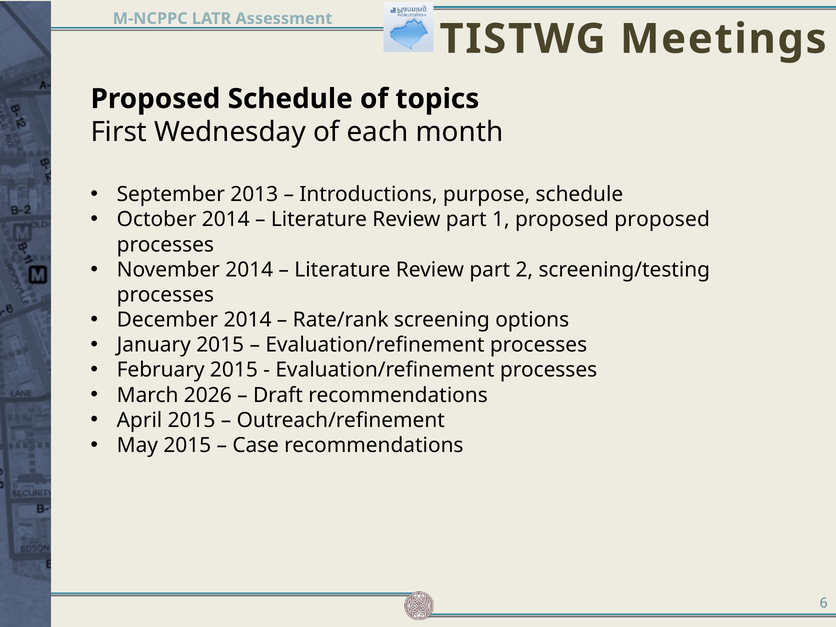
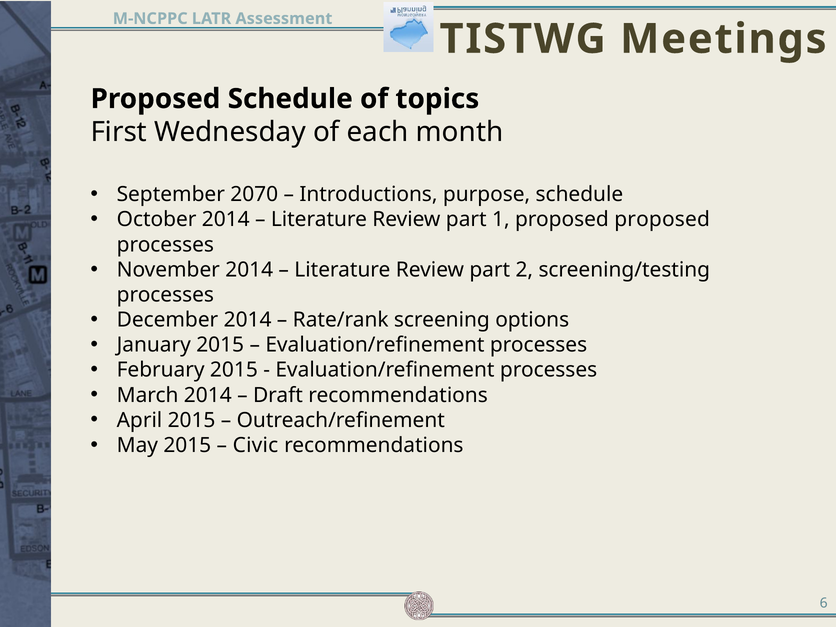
2013: 2013 -> 2070
March 2026: 2026 -> 2014
Case: Case -> Civic
